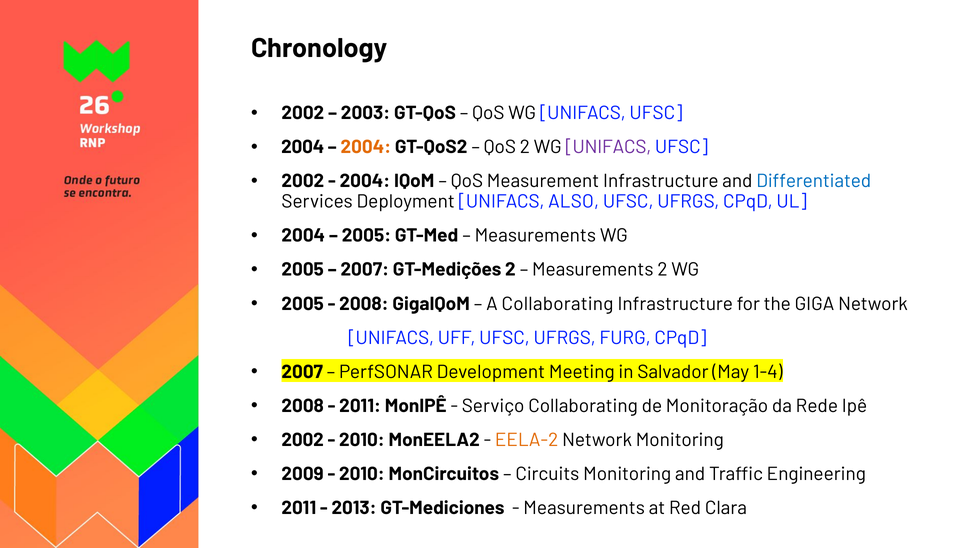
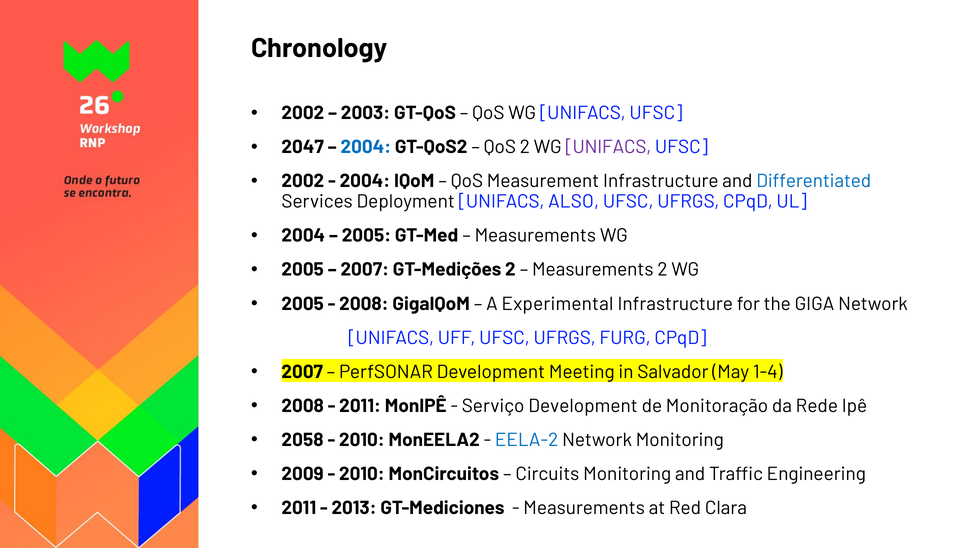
2004 at (303, 147): 2004 -> 2047
2004 at (366, 147) colour: orange -> blue
A Collaborating: Collaborating -> Experimental
Serviço Collaborating: Collaborating -> Development
2002 at (303, 440): 2002 -> 2058
EELA-2 colour: orange -> blue
